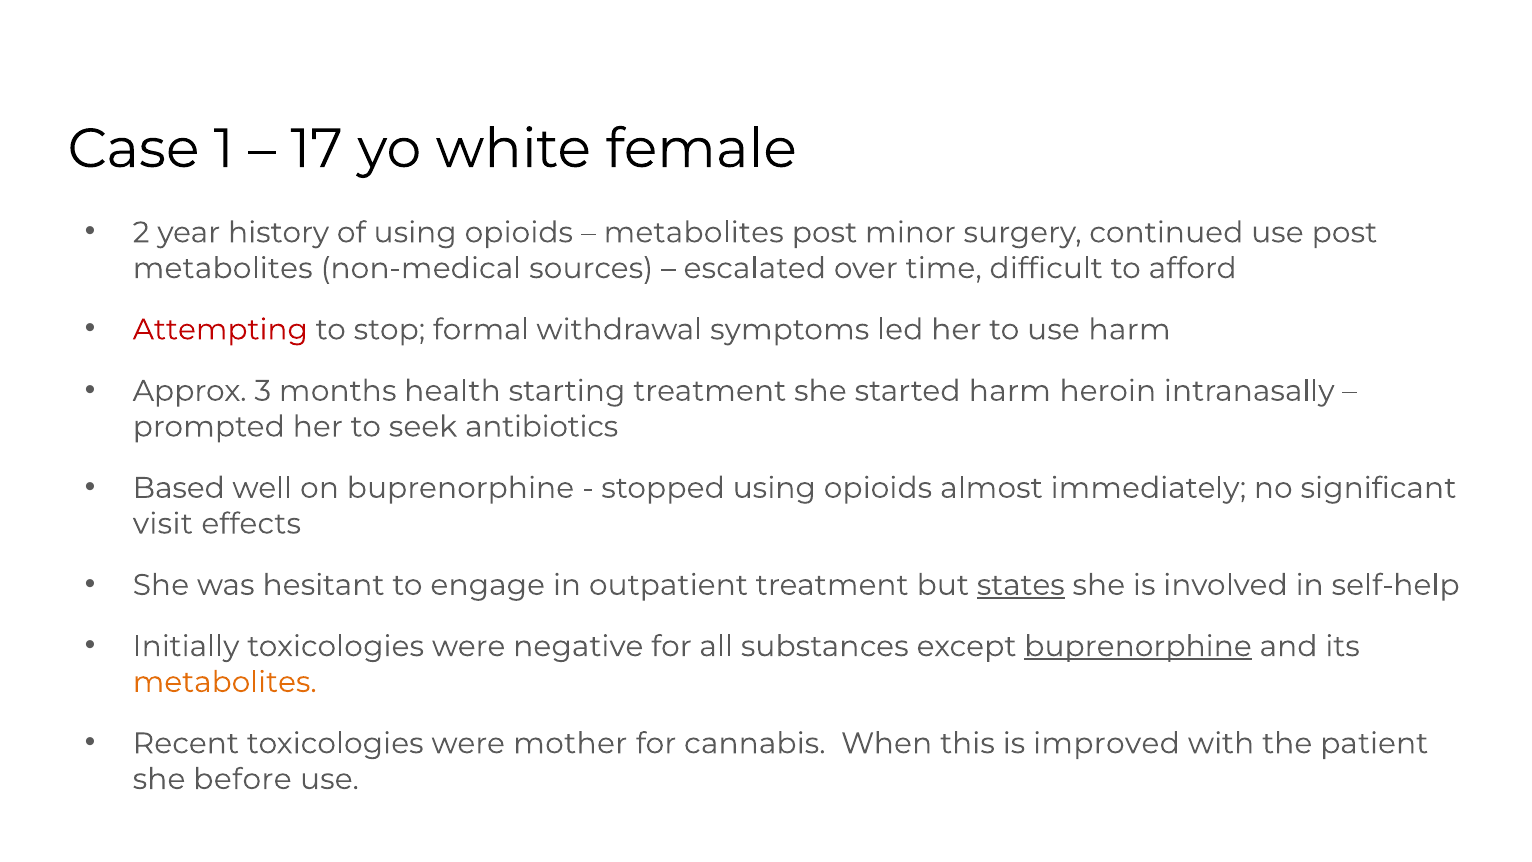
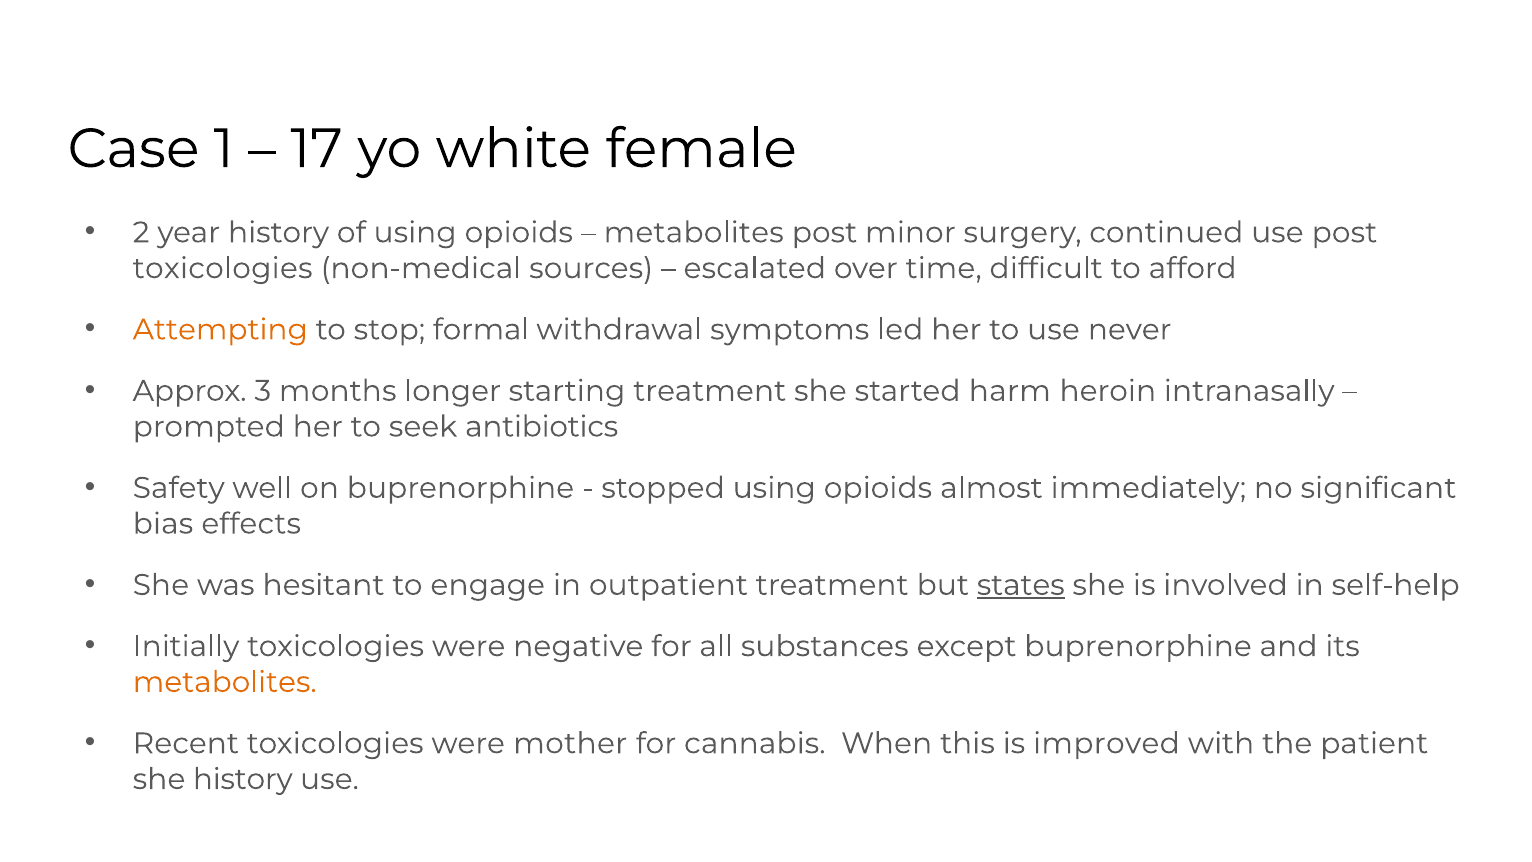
metabolites at (223, 268): metabolites -> toxicologies
Attempting colour: red -> orange
use harm: harm -> never
health: health -> longer
Based: Based -> Safety
visit: visit -> bias
buprenorphine at (1138, 646) underline: present -> none
she before: before -> history
